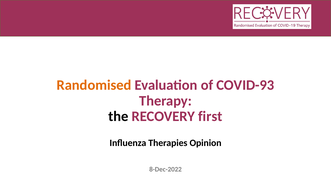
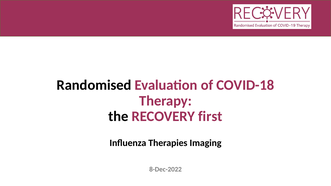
Randomised colour: orange -> black
COVID-93: COVID-93 -> COVID-18
Opinion: Opinion -> Imaging
